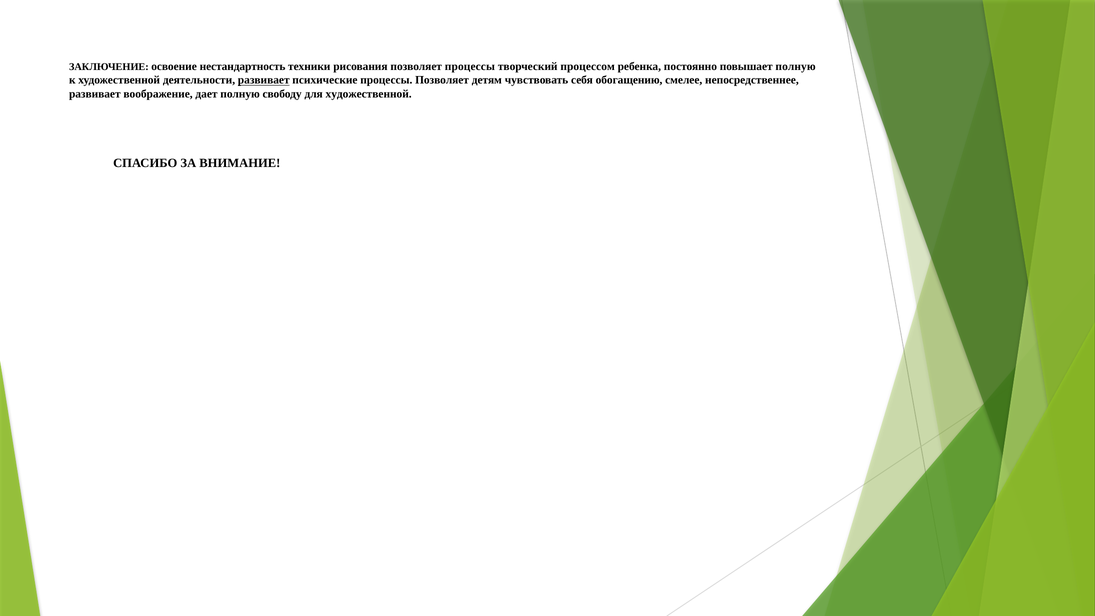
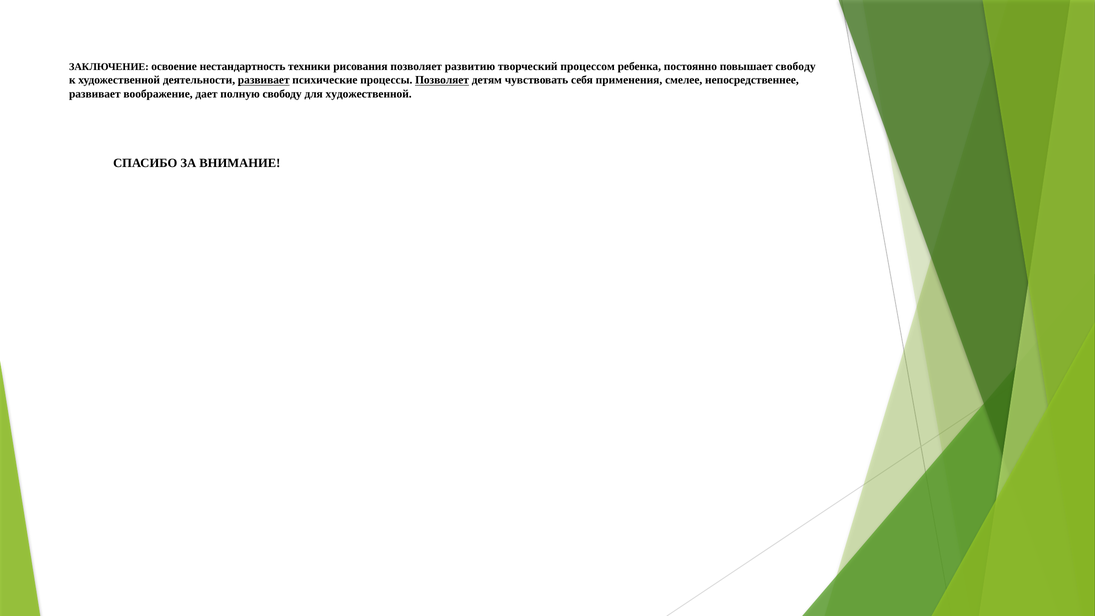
позволяет процессы: процессы -> развитию
повышает полную: полную -> свободу
Позволяет at (442, 80) underline: none -> present
обогащению: обогащению -> применения
